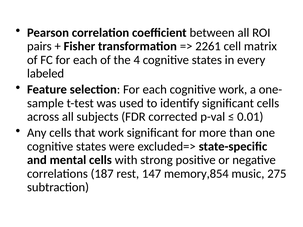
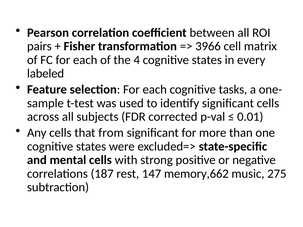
2261: 2261 -> 3966
cognitive work: work -> tasks
that work: work -> from
memory,854: memory,854 -> memory,662
